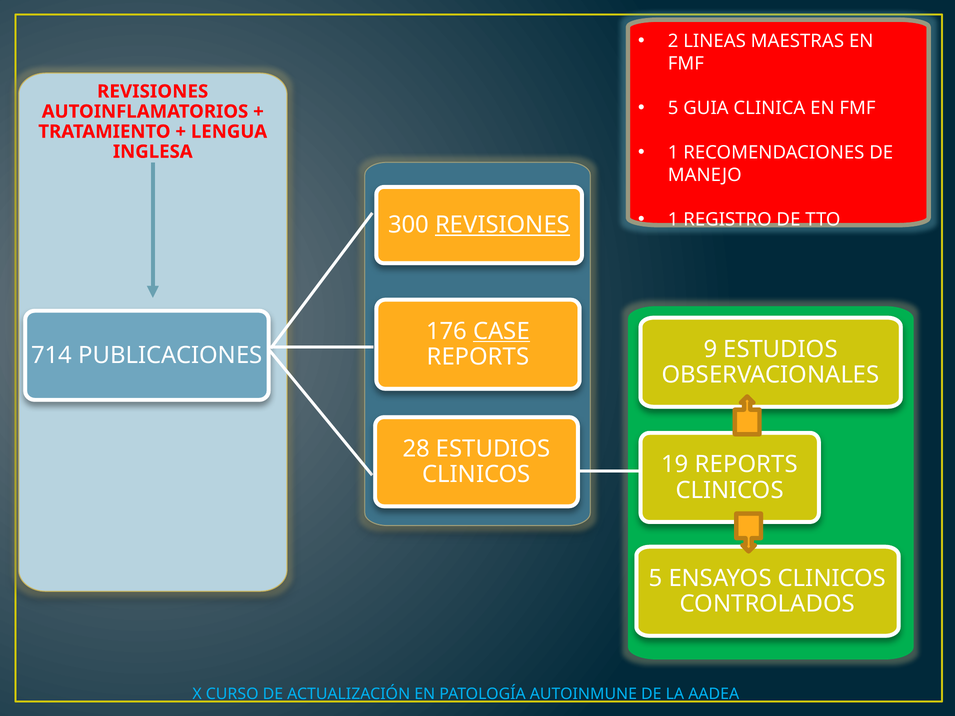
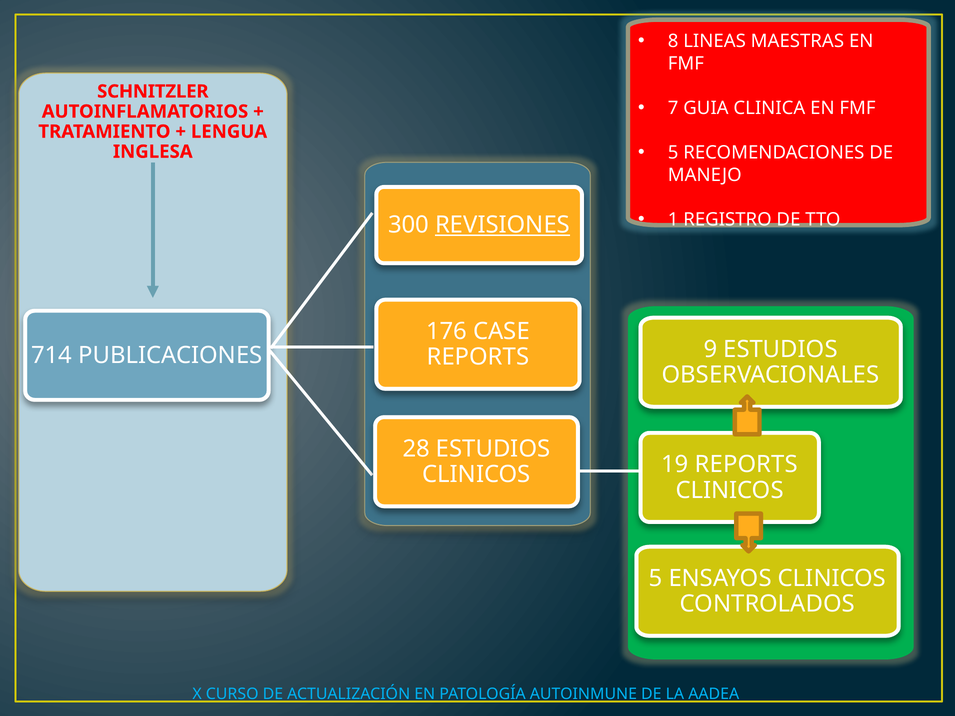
2: 2 -> 8
REVISIONES at (153, 92): REVISIONES -> SCHNITZLER
5 at (673, 108): 5 -> 7
1 at (673, 153): 1 -> 5
CASE underline: present -> none
